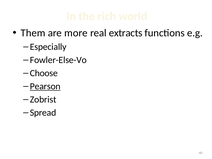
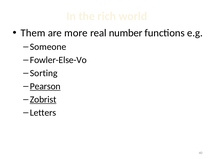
extracts: extracts -> number
Especially: Especially -> Someone
Choose: Choose -> Sorting
Zobrist underline: none -> present
Spread: Spread -> Letters
